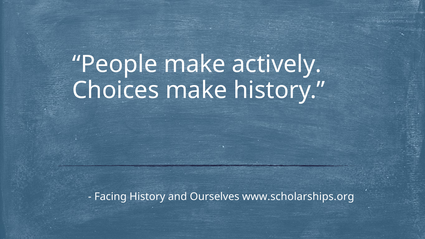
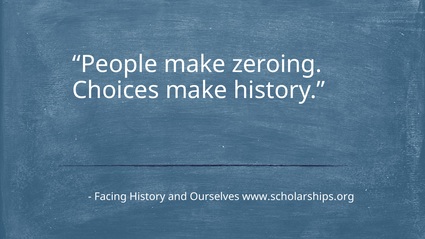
actively: actively -> zeroing
